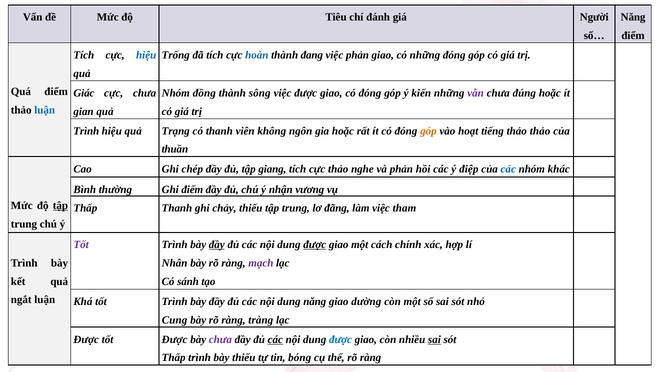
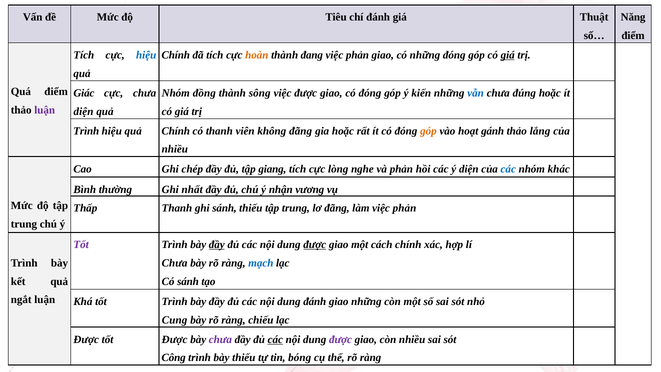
Người: Người -> Thuật
Trống at (176, 55): Trống -> Chính
hoàn colour: blue -> orange
giá at (508, 55) underline: none -> present
vẫn colour: purple -> blue
luận at (45, 110) colour: blue -> purple
gian at (84, 111): gian -> diện
Trạng at (176, 131): Trạng -> Chính
không ngôn: ngôn -> đãng
tiếng: tiếng -> gánh
thảo thảo: thảo -> lắng
thuần at (175, 149): thuần -> nhiều
cực thảo: thảo -> lòng
ý điệp: điệp -> diện
Ghi điểm: điểm -> nhất
tập at (60, 205) underline: present -> none
ghi chảy: chảy -> sánh
làm việc tham: tham -> phản
Nhân at (175, 263): Nhân -> Chưa
mạch colour: purple -> blue
dung năng: năng -> đánh
giao dường: dường -> những
tràng: tràng -> chiếu
được at (340, 339) colour: blue -> purple
sai at (434, 339) underline: present -> none
Thấp at (174, 358): Thấp -> Công
